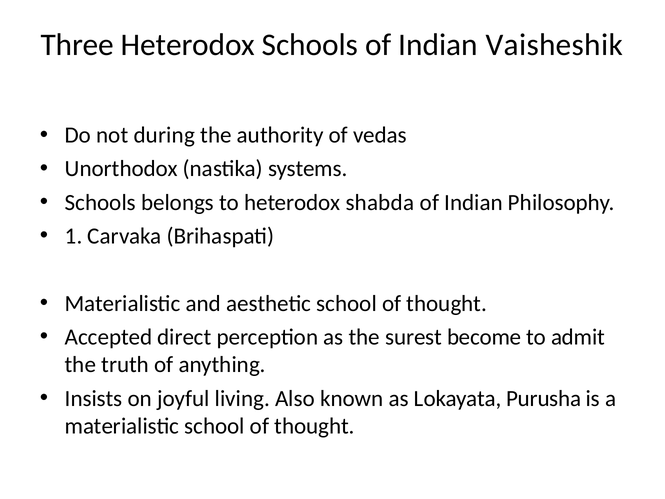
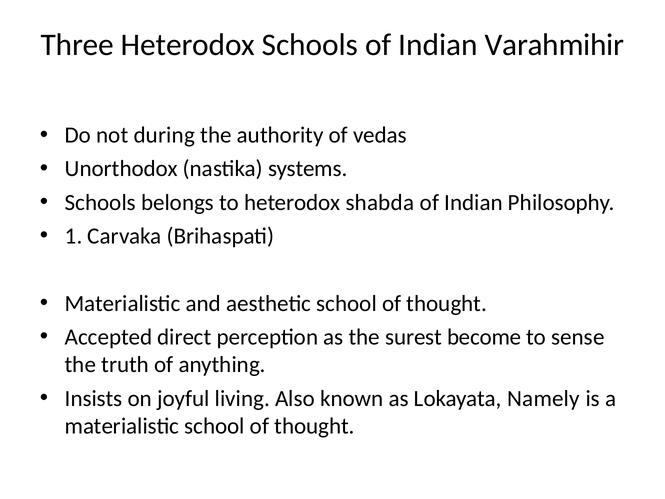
Vaisheshik: Vaisheshik -> Varahmihir
admit: admit -> sense
Purusha: Purusha -> Namely
